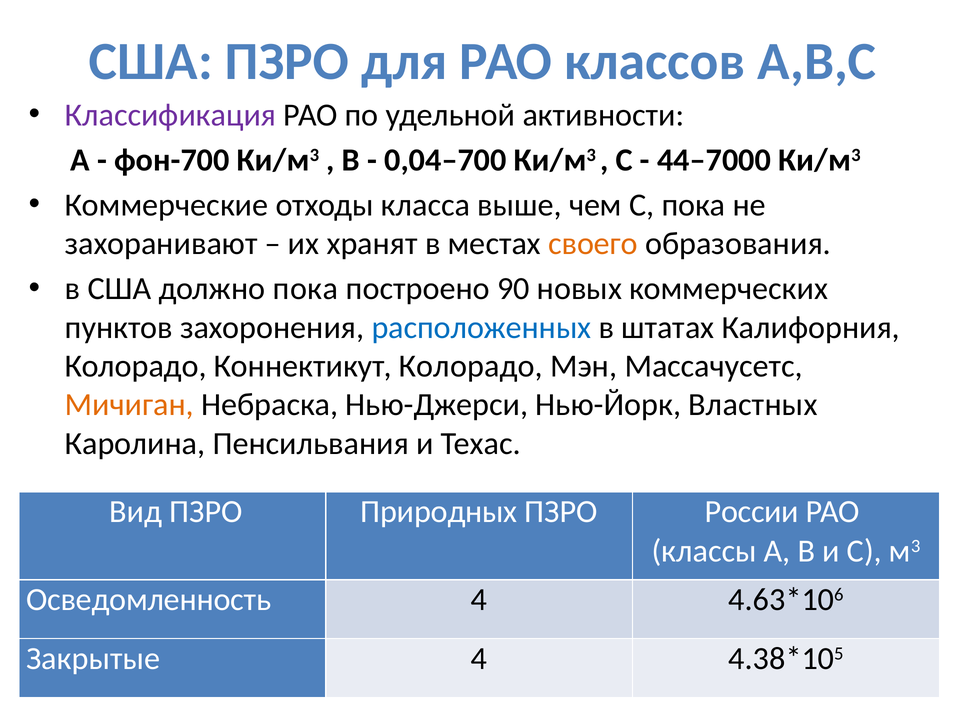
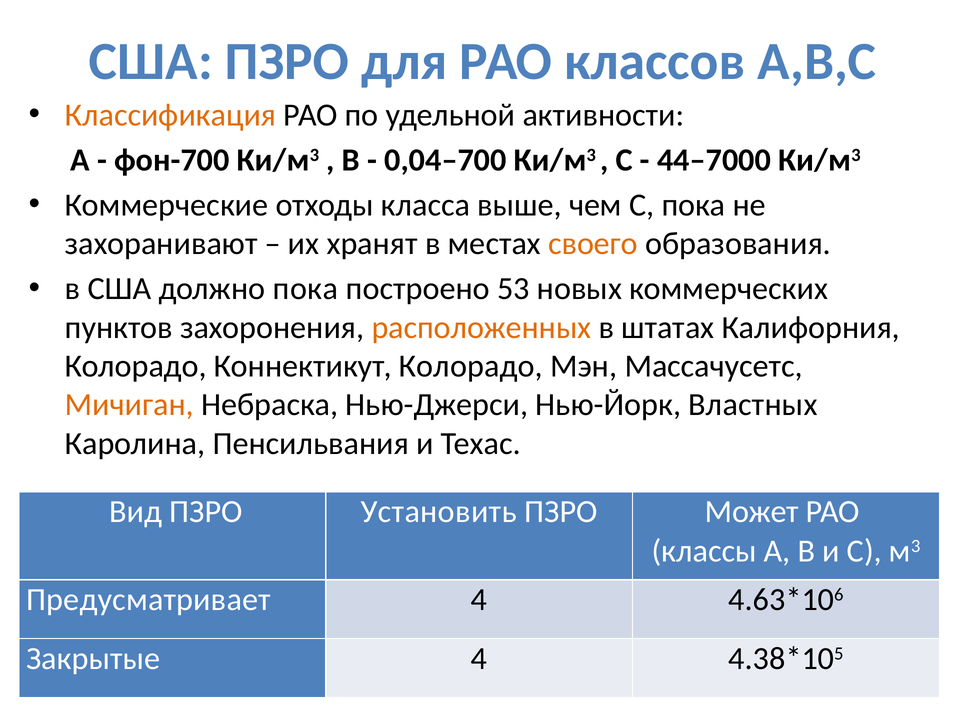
Классификация colour: purple -> orange
90: 90 -> 53
расположенных colour: blue -> orange
Природных: Природных -> Установить
России: России -> Может
Осведомленность: Осведомленность -> Предусматривает
